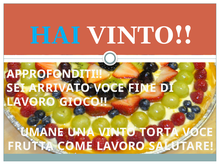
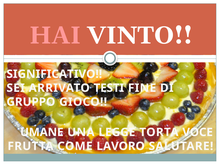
HAI colour: light blue -> pink
APPROFONDITI: APPROFONDITI -> SIGNIFICATIVO
ARRIVATO VOCE: VOCE -> TESTI
LAVORO at (31, 102): LAVORO -> GRUPPO
UNA VINTO: VINTO -> LEGGE
